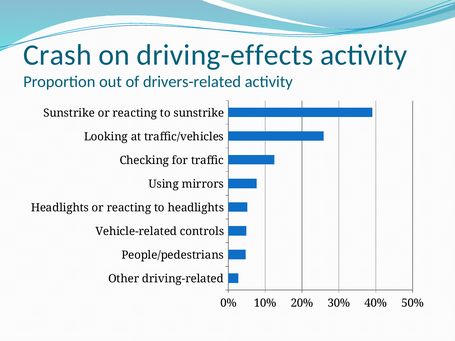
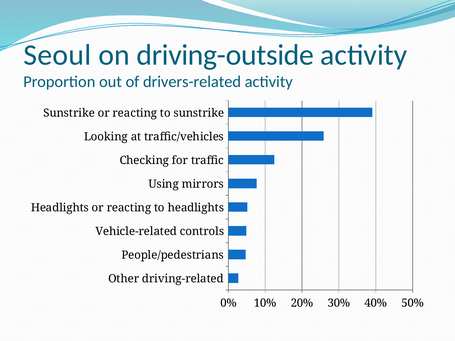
Crash: Crash -> Seoul
driving-effects: driving-effects -> driving-outside
